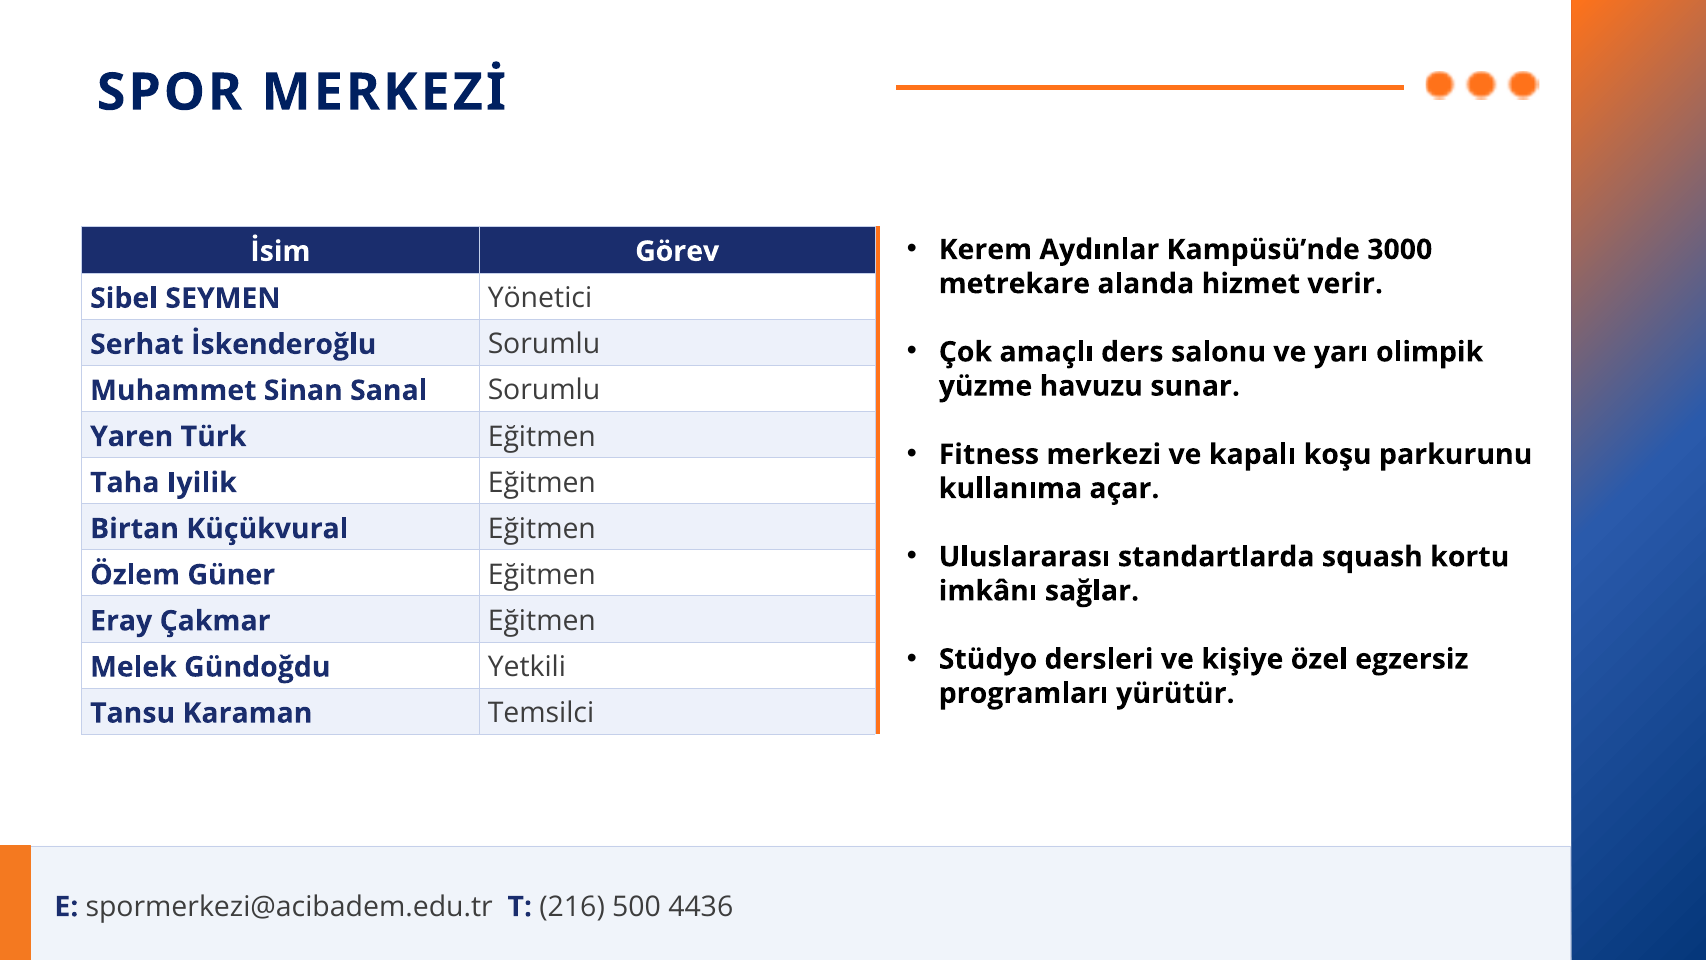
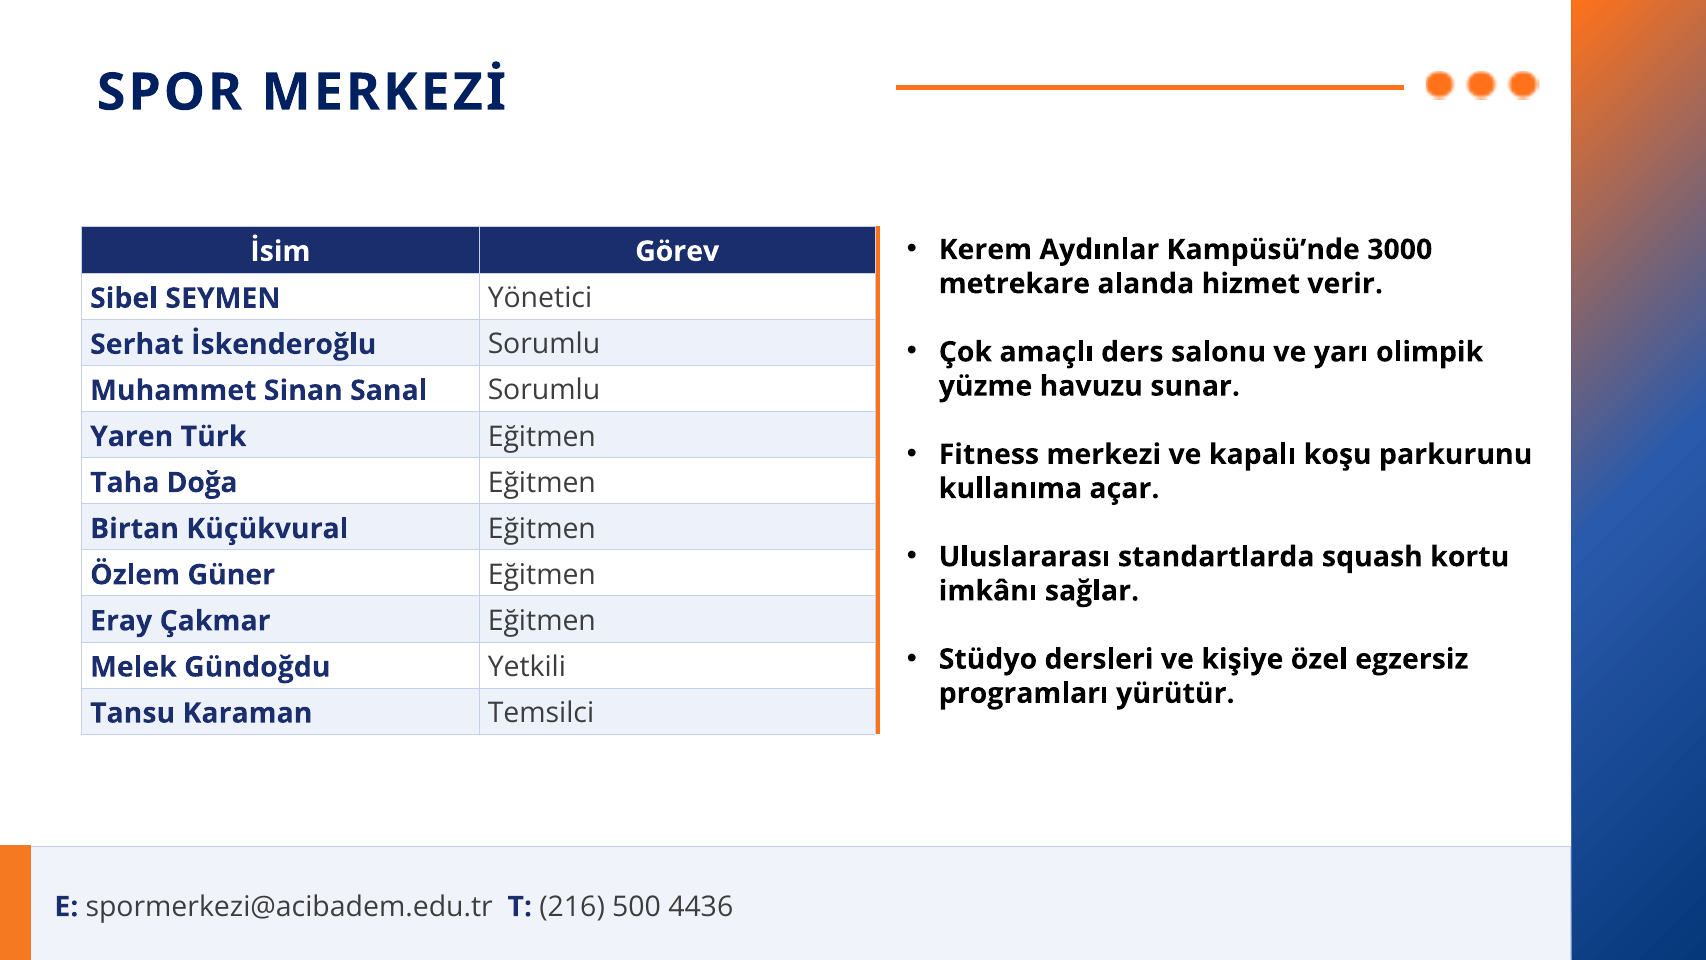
Iyilik: Iyilik -> Doğa
